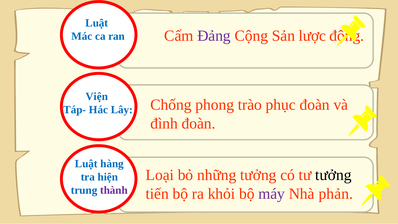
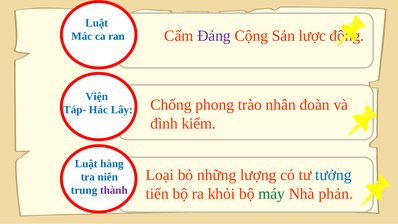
phục: phục -> nhân
đình đoàn: đoàn -> kiểm
những tưởng: tưởng -> lượng
tưởng at (333, 175) colour: black -> blue
hiện: hiện -> niên
máy colour: purple -> green
